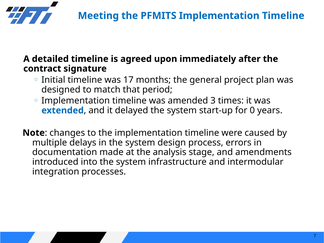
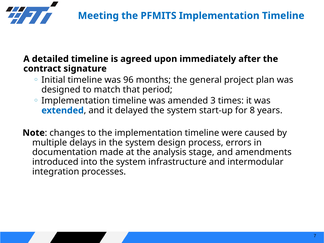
17: 17 -> 96
0: 0 -> 8
